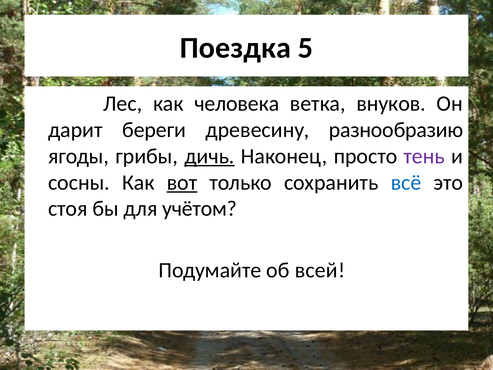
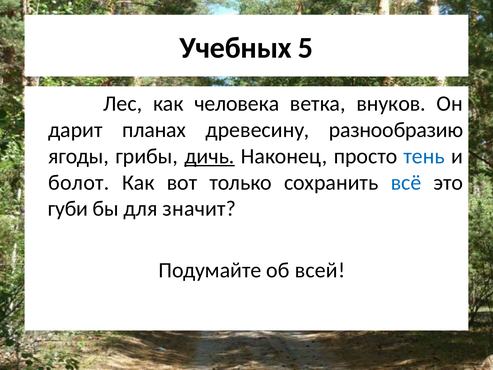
Поездка: Поездка -> Учебных
береги: береги -> планах
тень colour: purple -> blue
сосны: сосны -> болот
вот underline: present -> none
стоя: стоя -> губи
учётом: учётом -> значит
